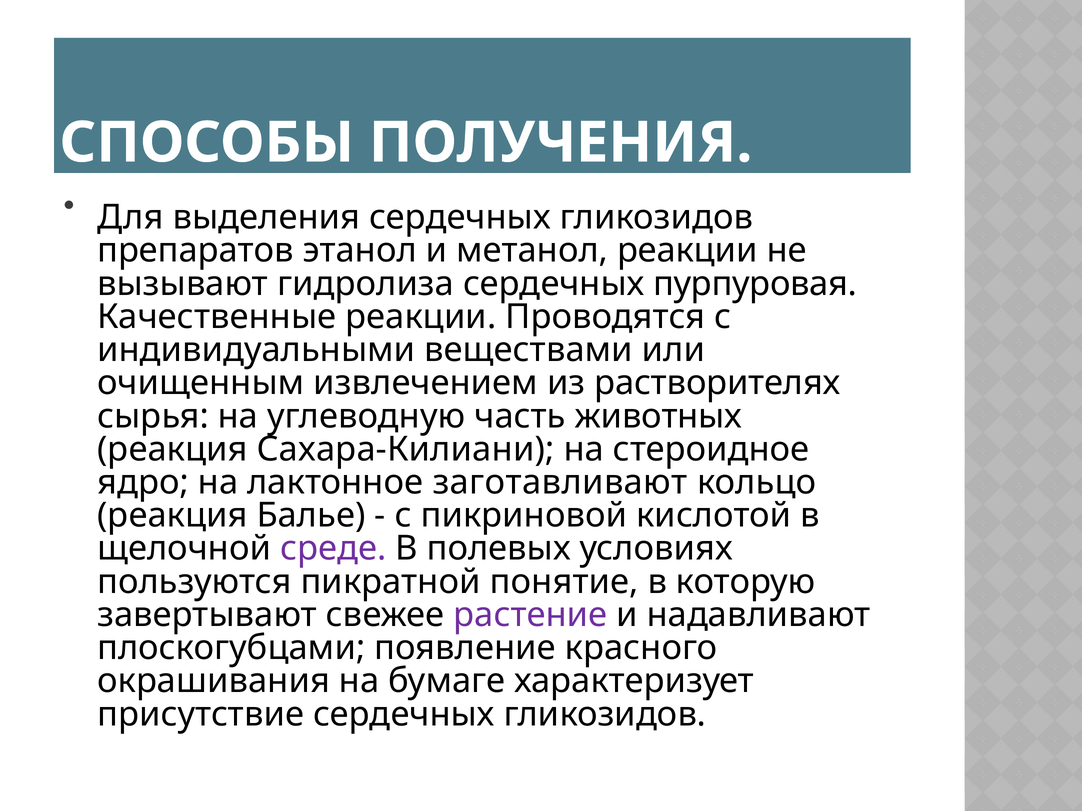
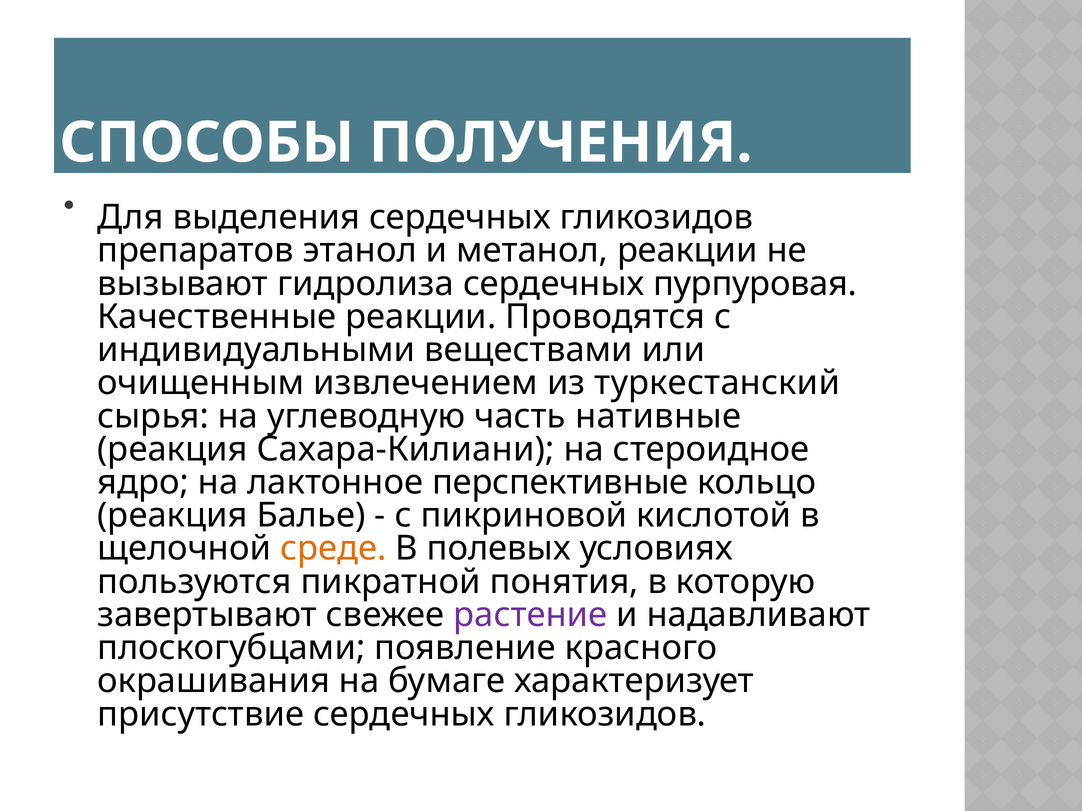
растворителях: растворителях -> туркестанский
животных: животных -> нативные
заготавливают: заготавливают -> перспективные
среде colour: purple -> orange
понятие: понятие -> понятия
